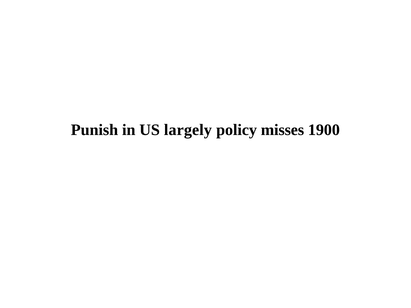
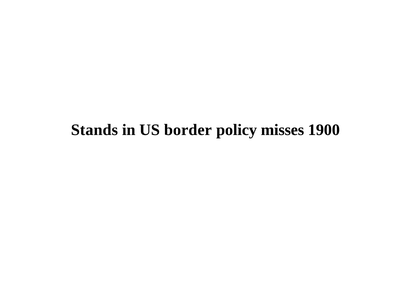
Punish: Punish -> Stands
largely: largely -> border
